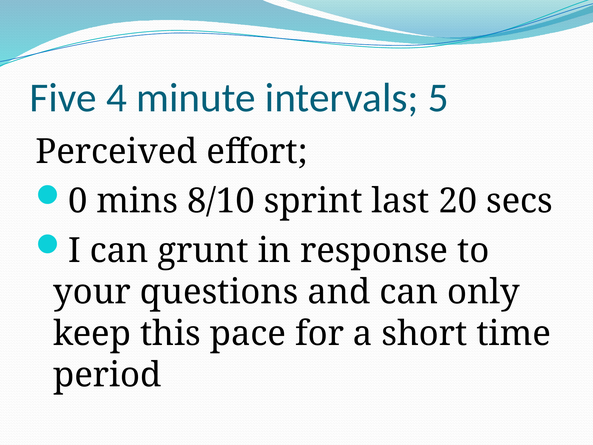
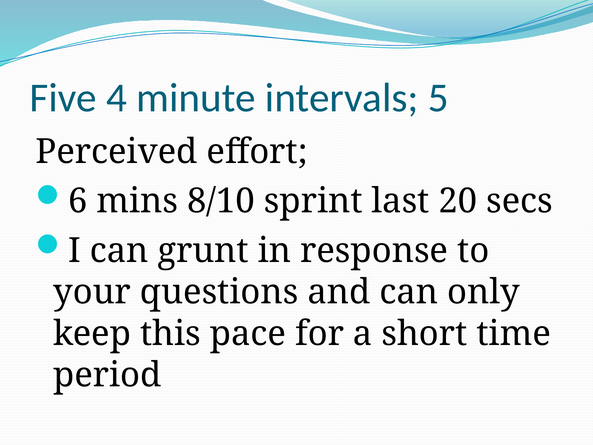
0: 0 -> 6
